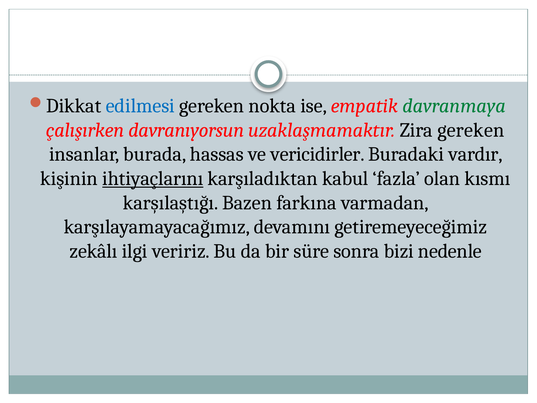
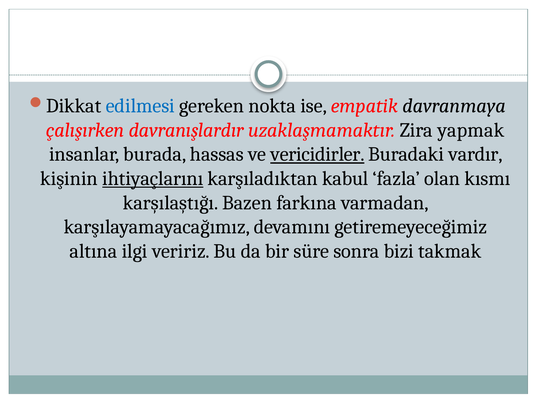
davranmaya colour: green -> black
davranıyorsun: davranıyorsun -> davranışlardır
Zira gereken: gereken -> yapmak
vericidirler underline: none -> present
zekâlı: zekâlı -> altına
nedenle: nedenle -> takmak
